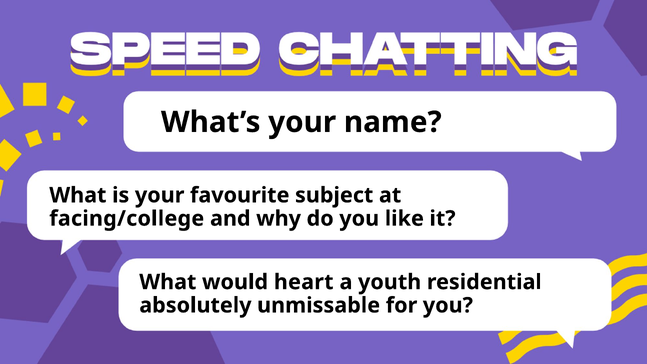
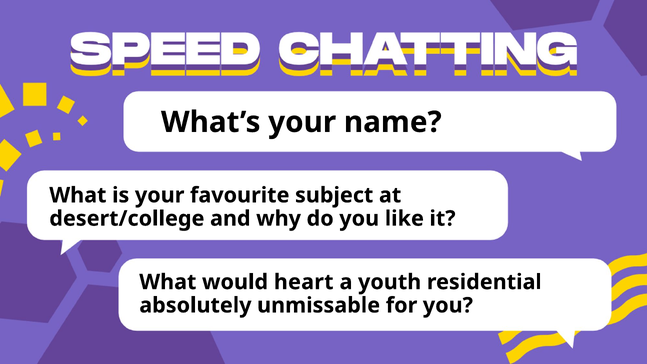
facing/college: facing/college -> desert/college
